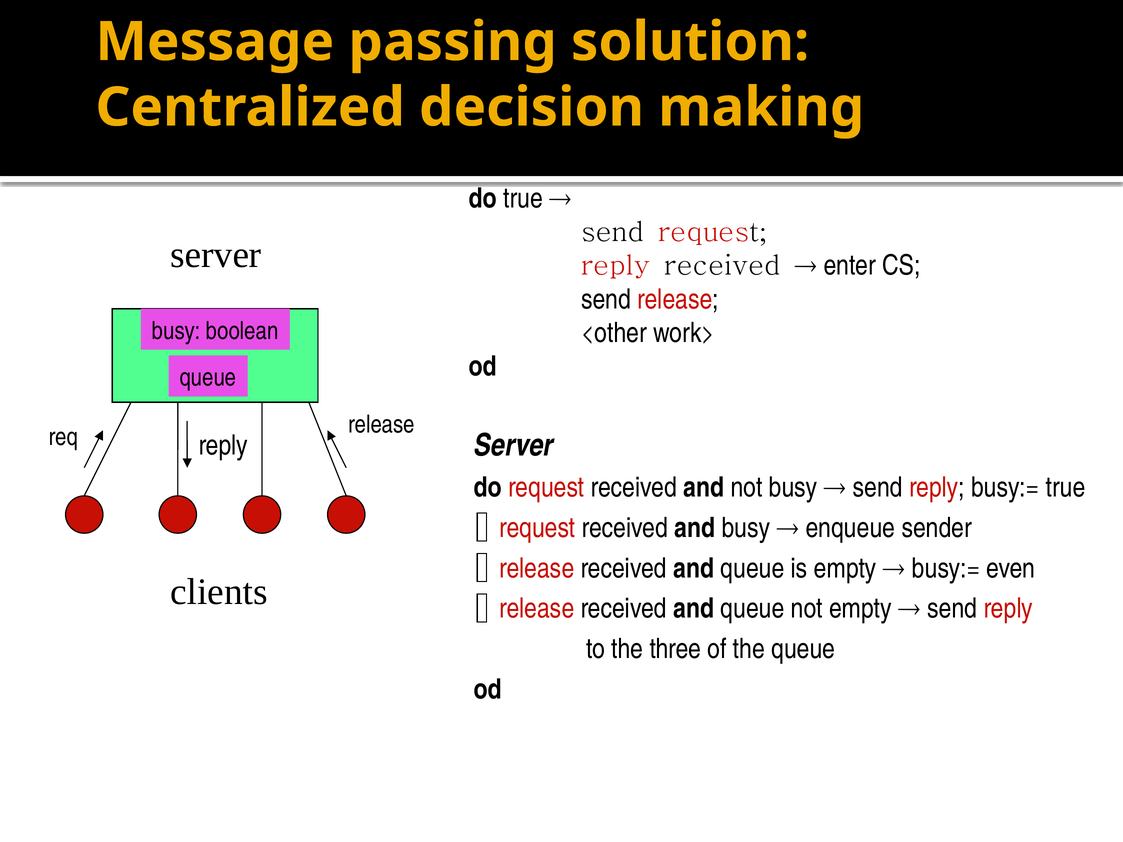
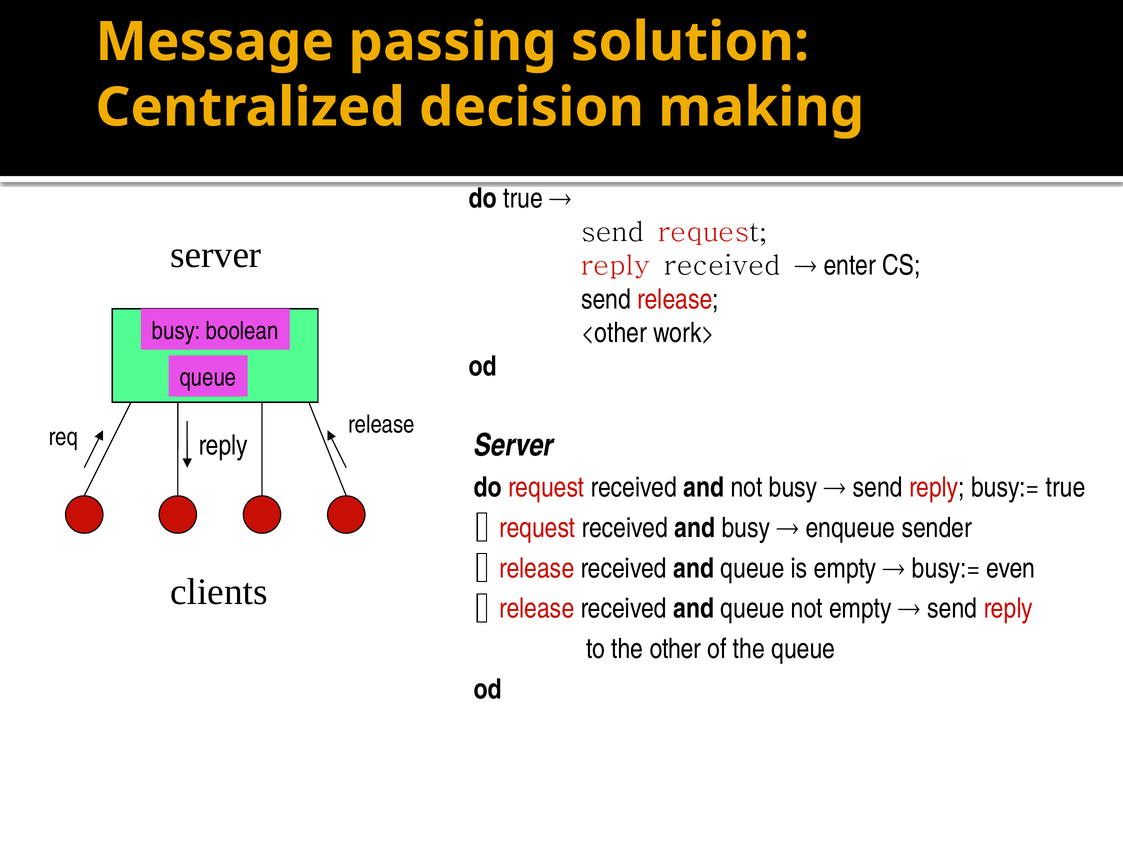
three: three -> other
